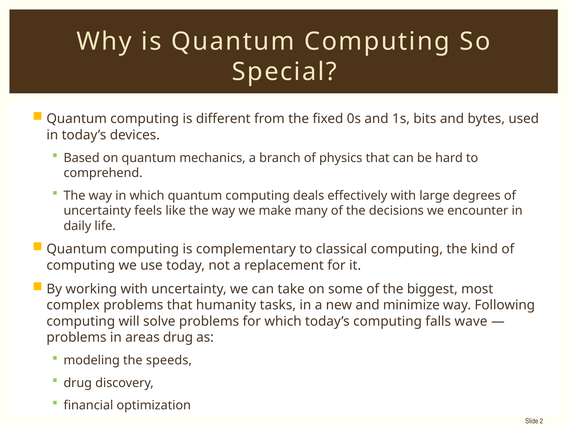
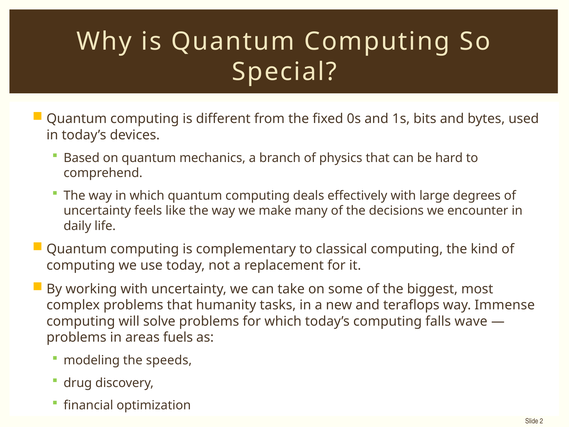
minimize: minimize -> teraflops
Following: Following -> Immense
areas drug: drug -> fuels
